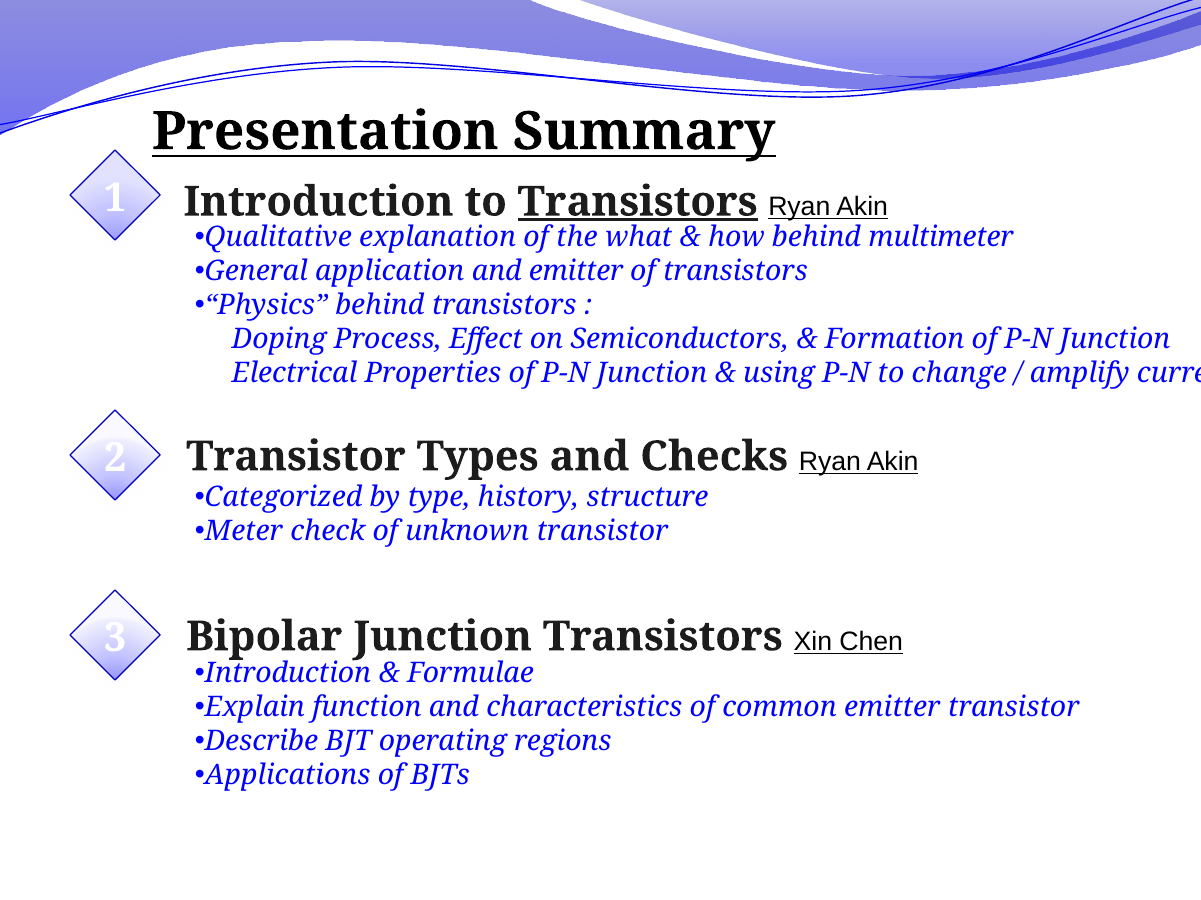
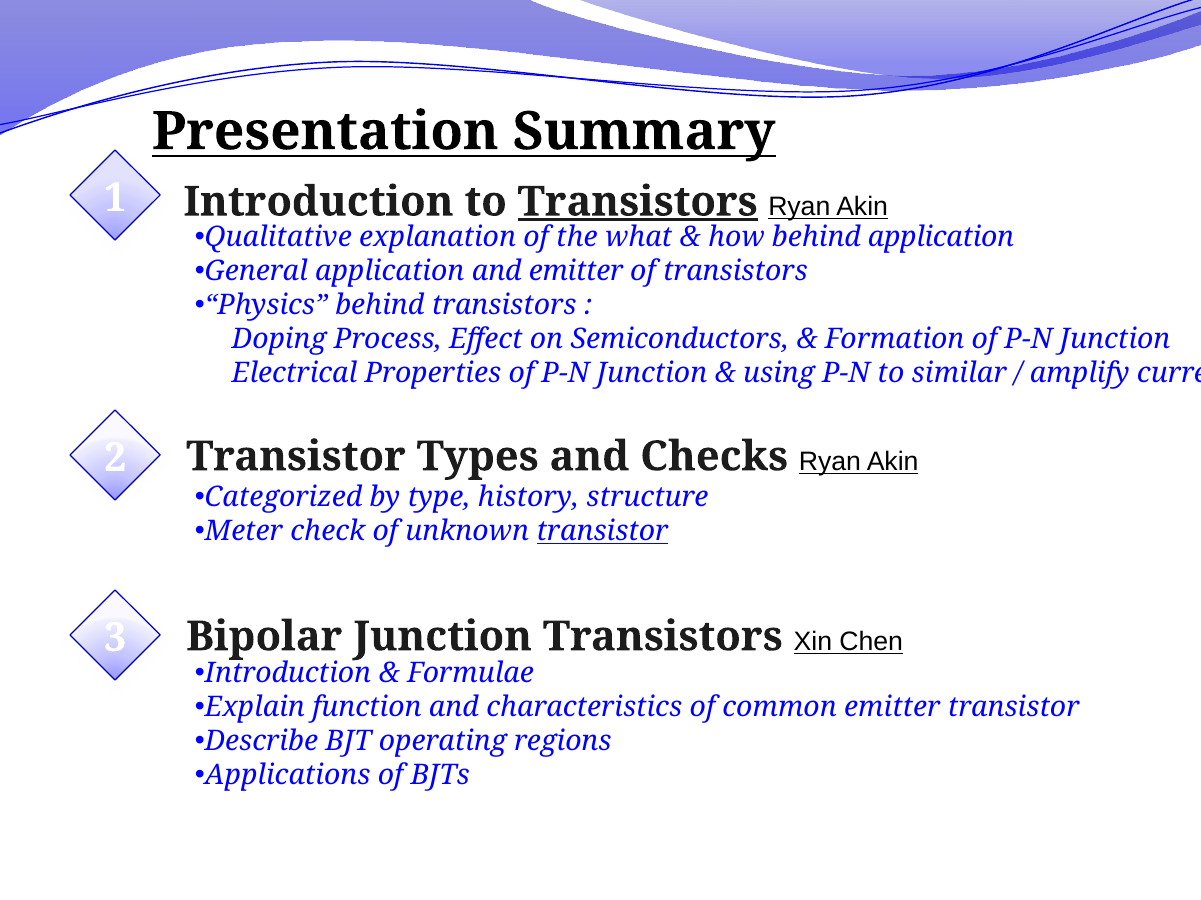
behind multimeter: multimeter -> application
change: change -> similar
transistor at (602, 532) underline: none -> present
